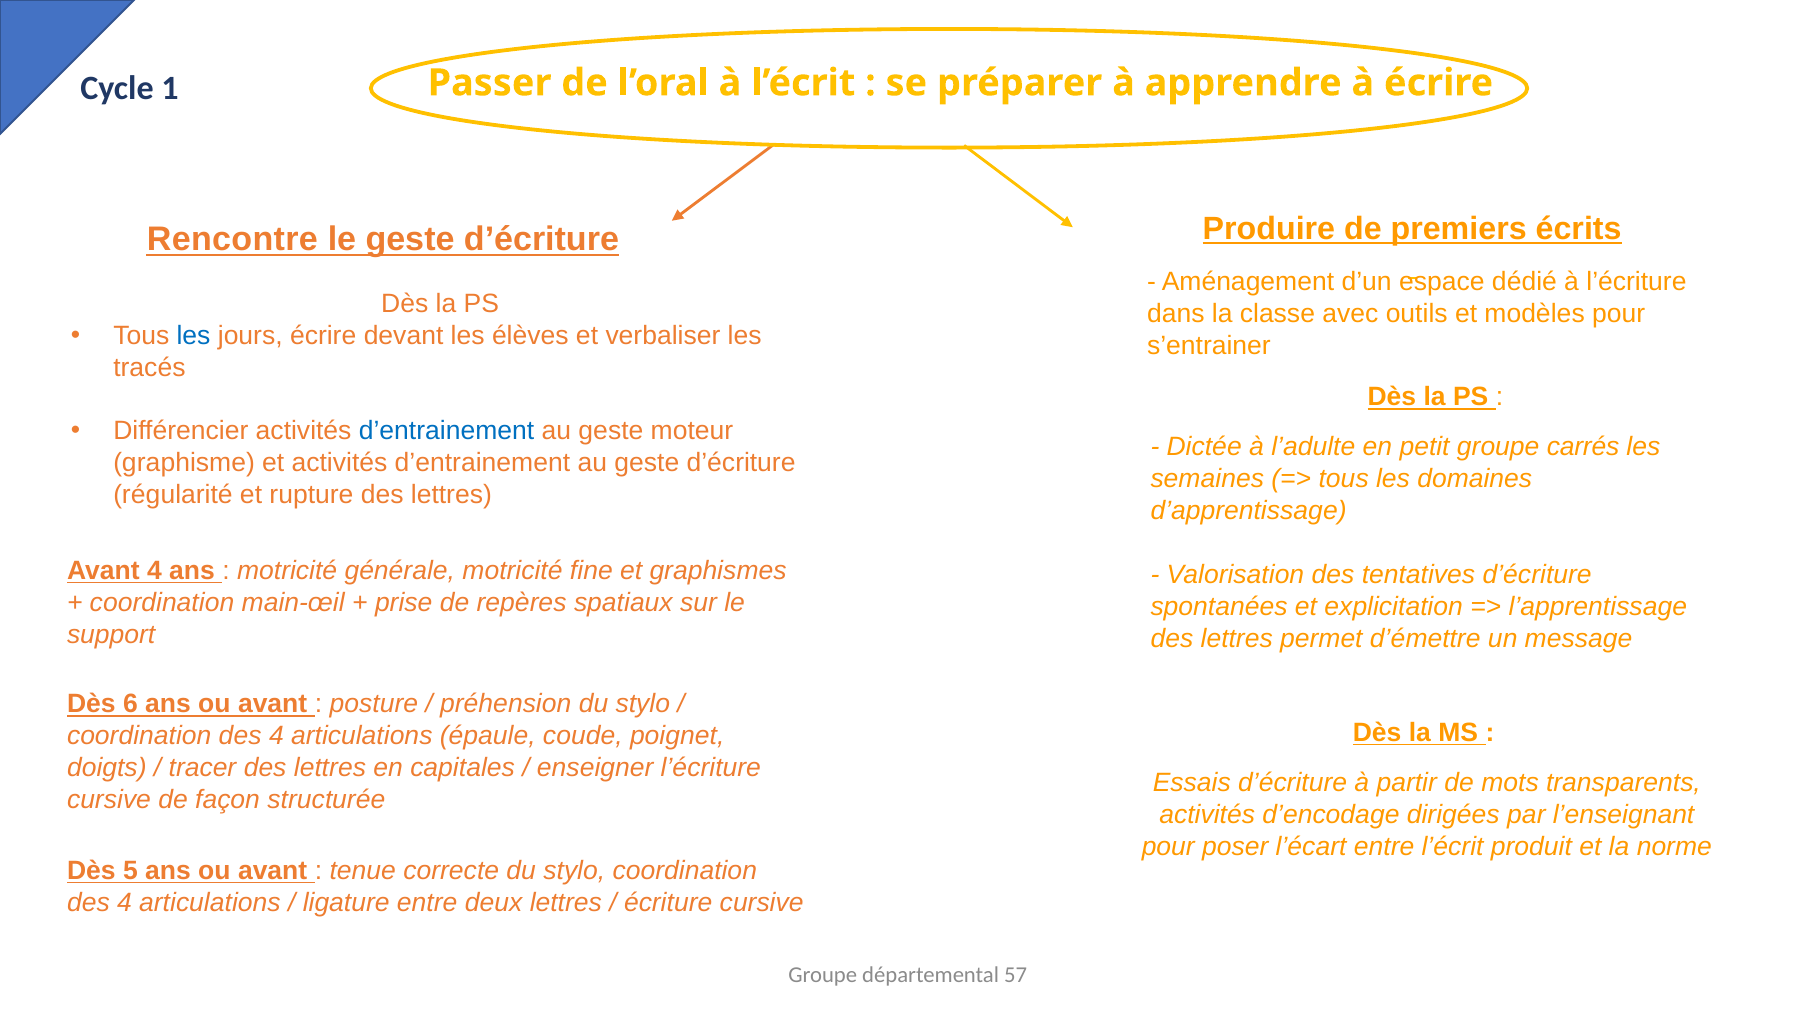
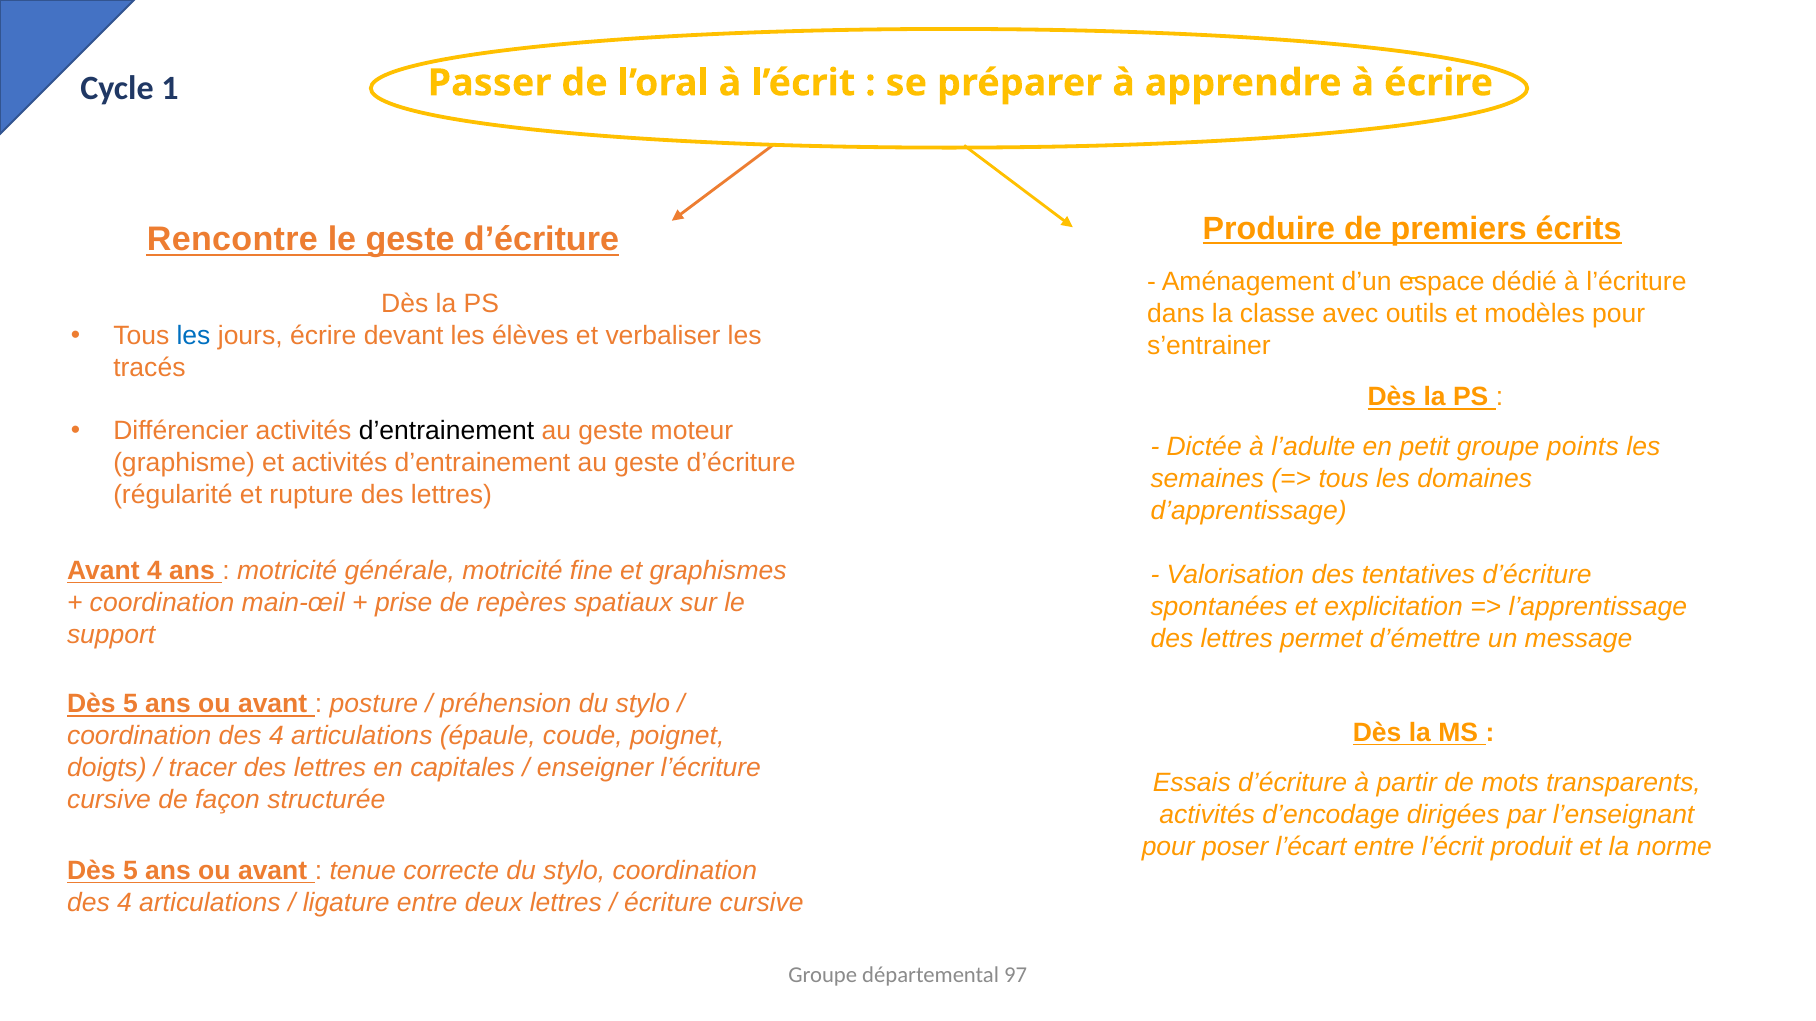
d’entrainement at (447, 431) colour: blue -> black
carrés: carrés -> points
6 at (130, 704): 6 -> 5
57: 57 -> 97
